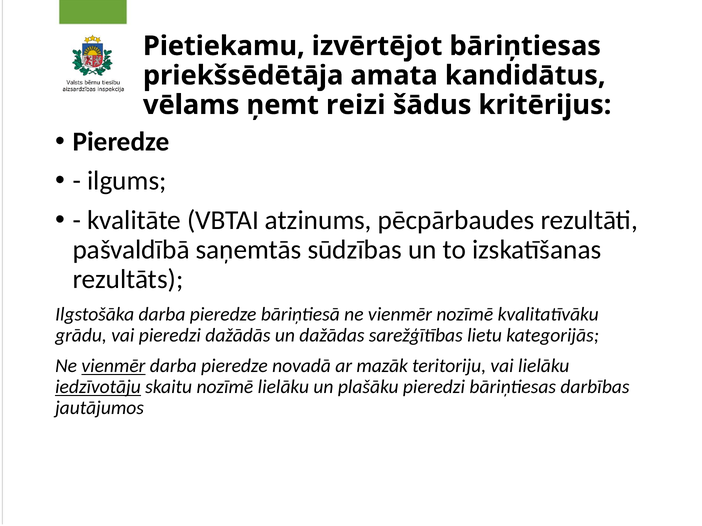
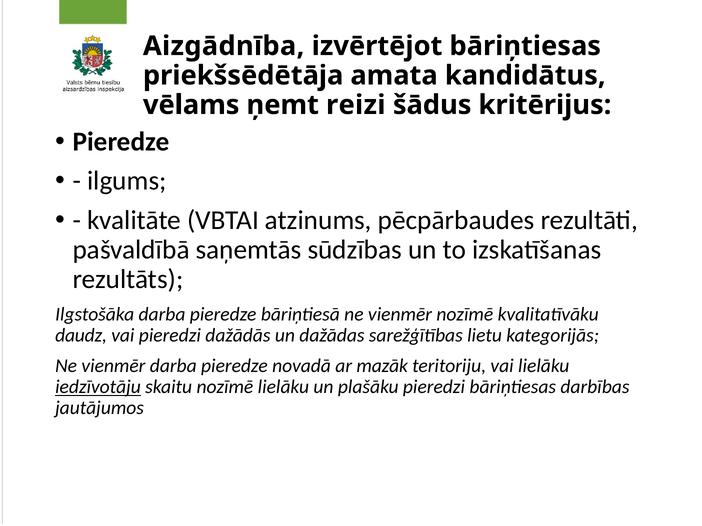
Pietiekamu: Pietiekamu -> Aizgādnība
grādu: grādu -> daudz
vienmēr at (113, 366) underline: present -> none
